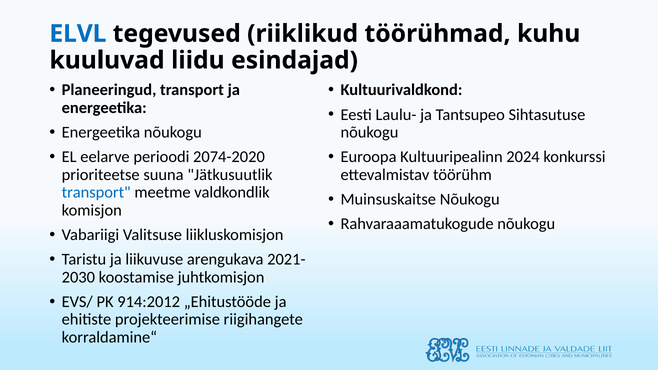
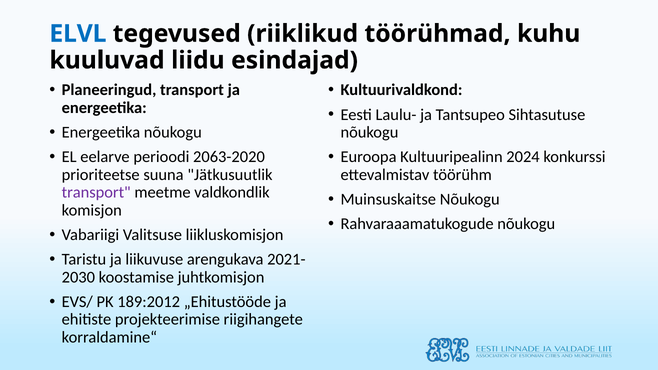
2074-2020: 2074-2020 -> 2063-2020
transport at (96, 193) colour: blue -> purple
914:2012: 914:2012 -> 189:2012
